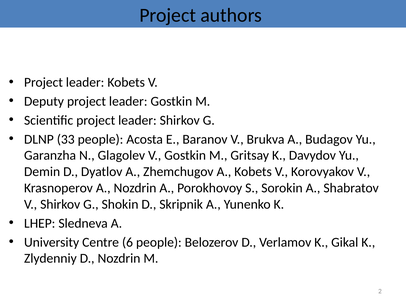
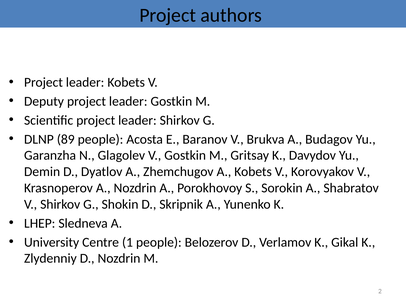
33: 33 -> 89
6: 6 -> 1
